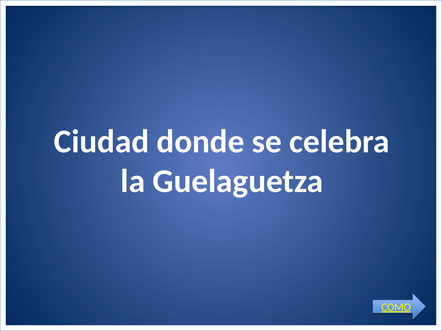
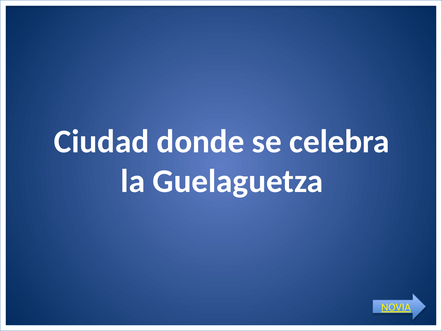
COMO: COMO -> NOVIA
